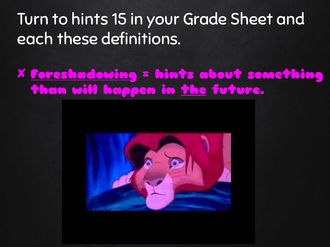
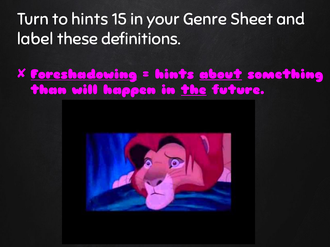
Grade: Grade -> Genre
each: each -> label
about underline: none -> present
